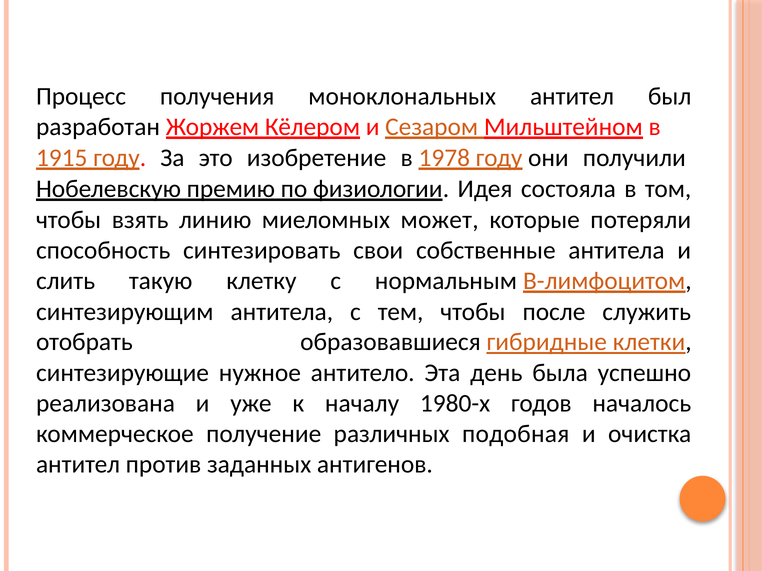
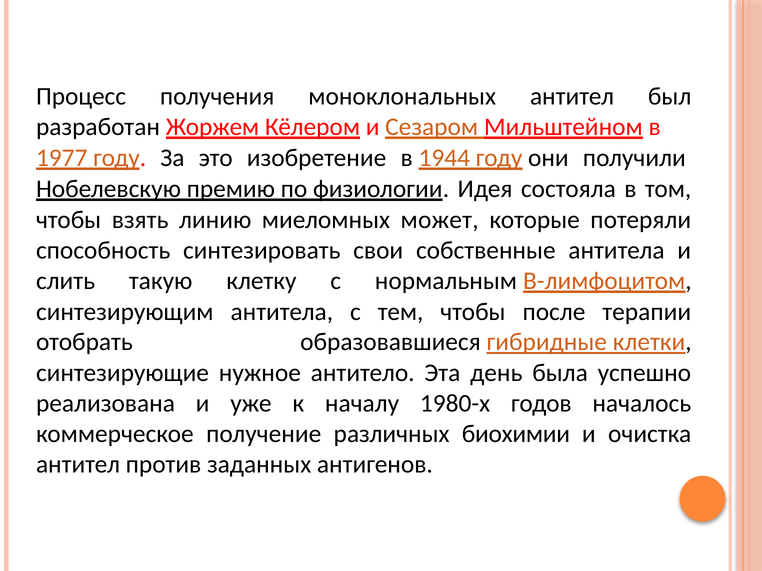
1915: 1915 -> 1977
1978: 1978 -> 1944
служить: служить -> терапии
подобная: подобная -> биохимии
